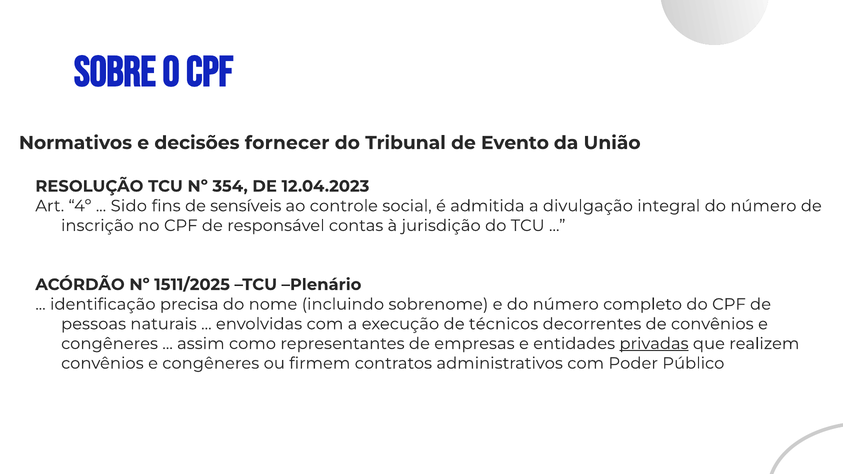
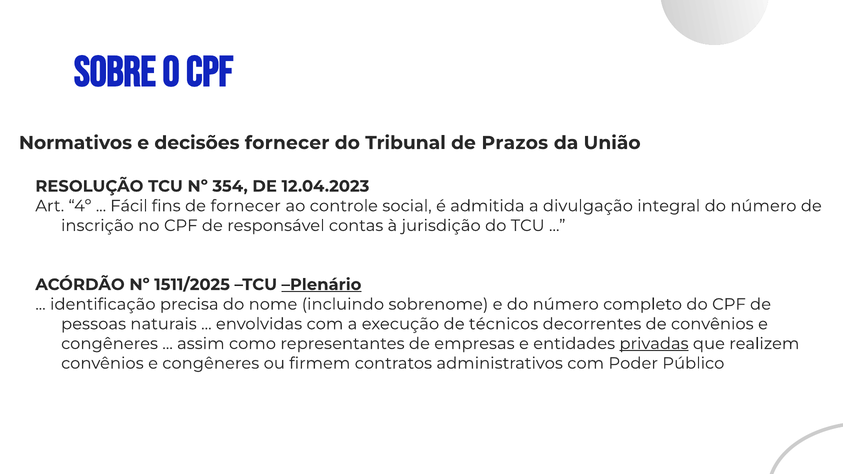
Evento: Evento -> Prazos
Sido: Sido -> Fácil
de sensíveis: sensíveis -> fornecer
Plenário underline: none -> present
